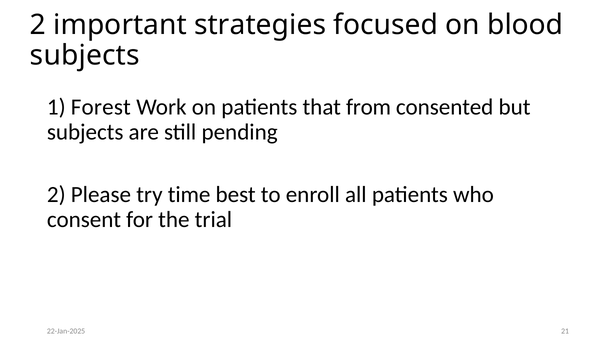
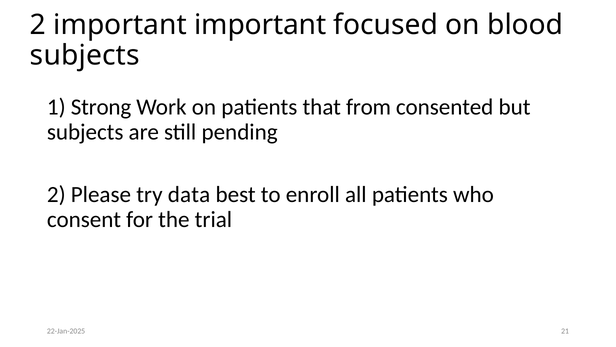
important strategies: strategies -> important
Forest: Forest -> Strong
time: time -> data
